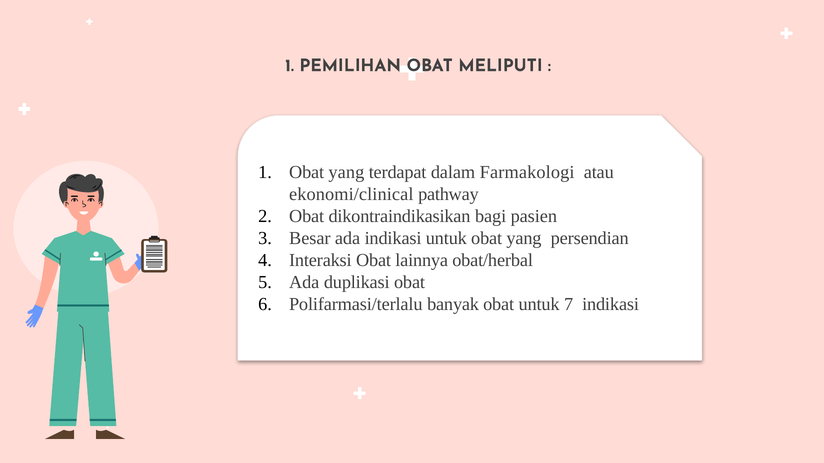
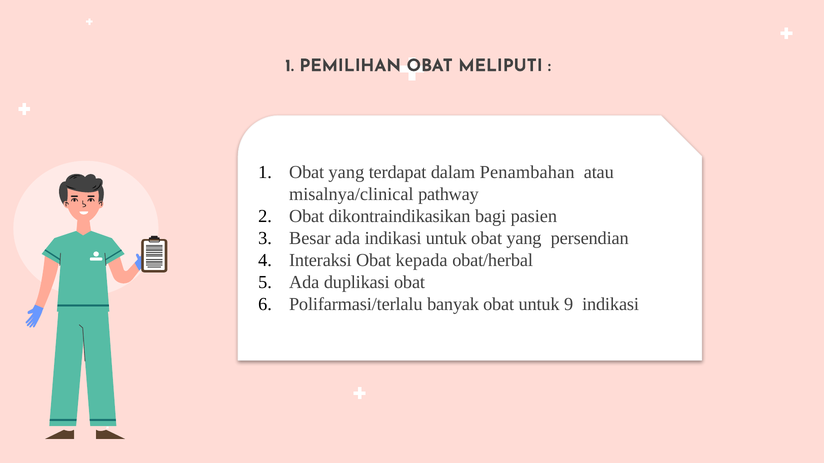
Farmakologi: Farmakologi -> Penambahan
ekonomi/clinical: ekonomi/clinical -> misalnya/clinical
lainnya: lainnya -> kepada
7: 7 -> 9
